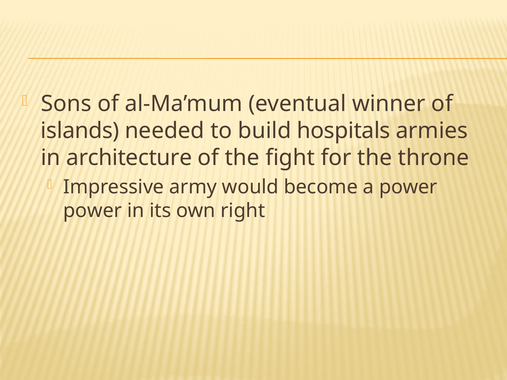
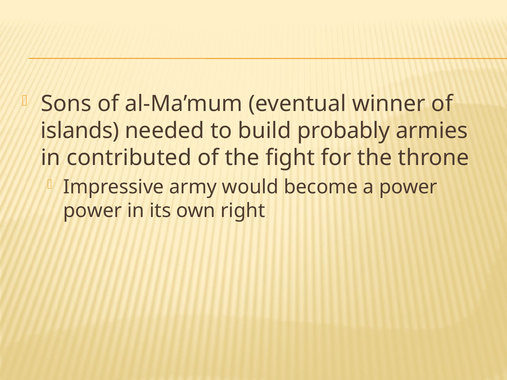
hospitals: hospitals -> probably
architecture: architecture -> contributed
